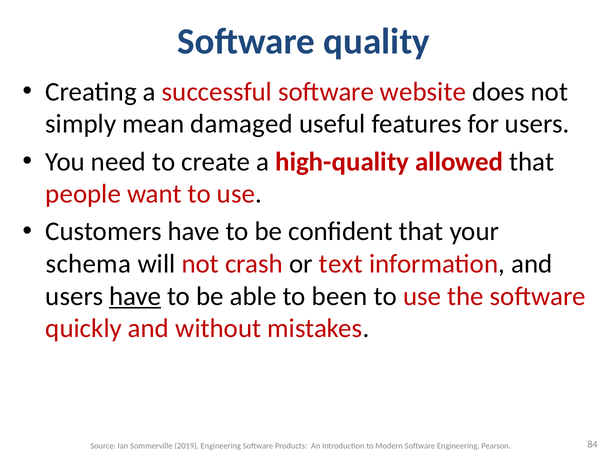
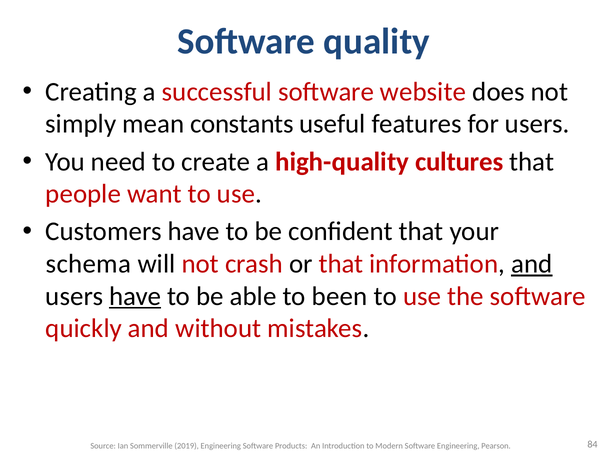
damaged: damaged -> constants
allowed: allowed -> cultures
or text: text -> that
and at (532, 264) underline: none -> present
